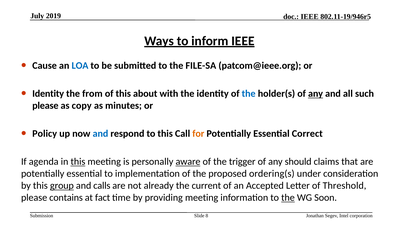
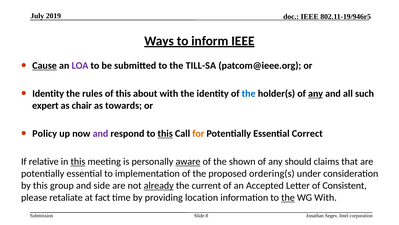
Cause underline: none -> present
LOA colour: blue -> purple
FILE-SA: FILE-SA -> TILL-SA
from: from -> rules
please at (45, 105): please -> expert
copy: copy -> chair
minutes: minutes -> towards
and at (100, 133) colour: blue -> purple
this at (165, 133) underline: none -> present
agenda: agenda -> relative
trigger: trigger -> shown
group underline: present -> none
calls: calls -> side
already underline: none -> present
Threshold: Threshold -> Consistent
contains: contains -> retaliate
providing meeting: meeting -> location
WG Soon: Soon -> With
